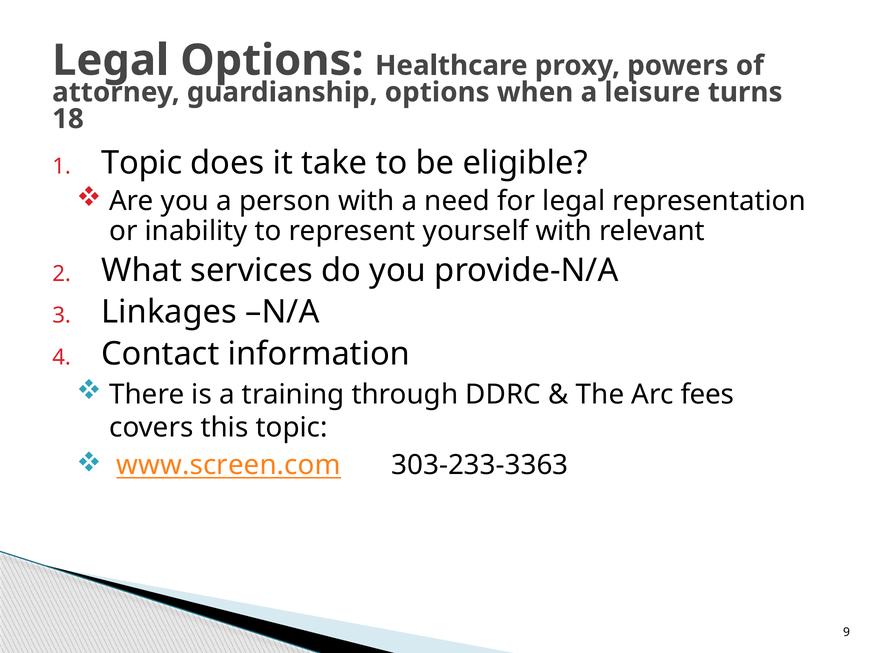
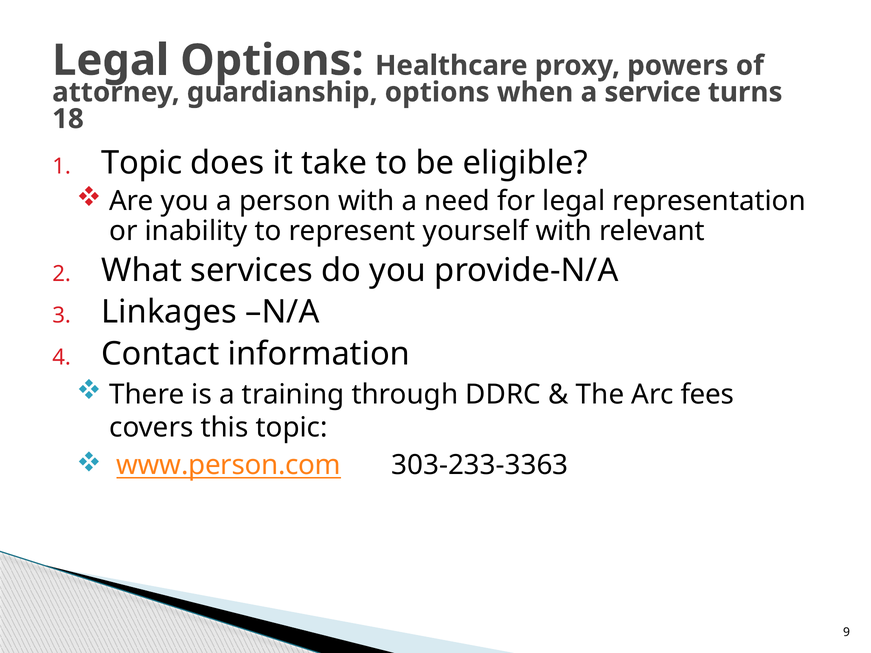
leisure: leisure -> service
www.screen.com: www.screen.com -> www.person.com
